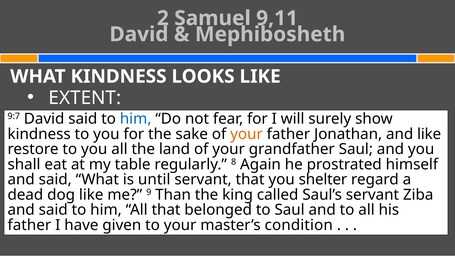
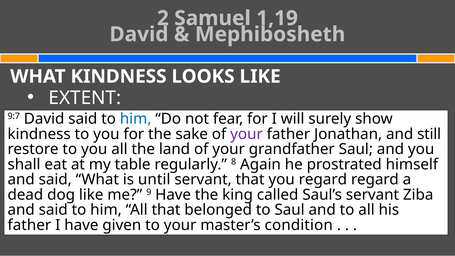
9,11: 9,11 -> 1,19
your at (247, 134) colour: orange -> purple
and like: like -> still
you shelter: shelter -> regard
9 Than: Than -> Have
